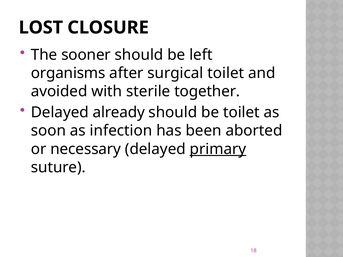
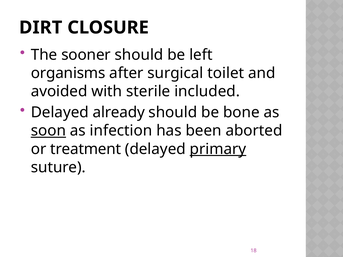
LOST: LOST -> DIRT
together: together -> included
be toilet: toilet -> bone
soon underline: none -> present
necessary: necessary -> treatment
